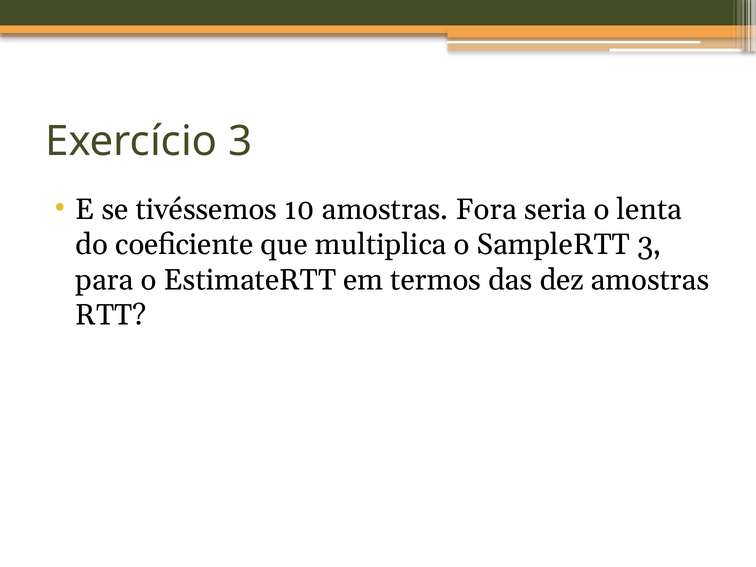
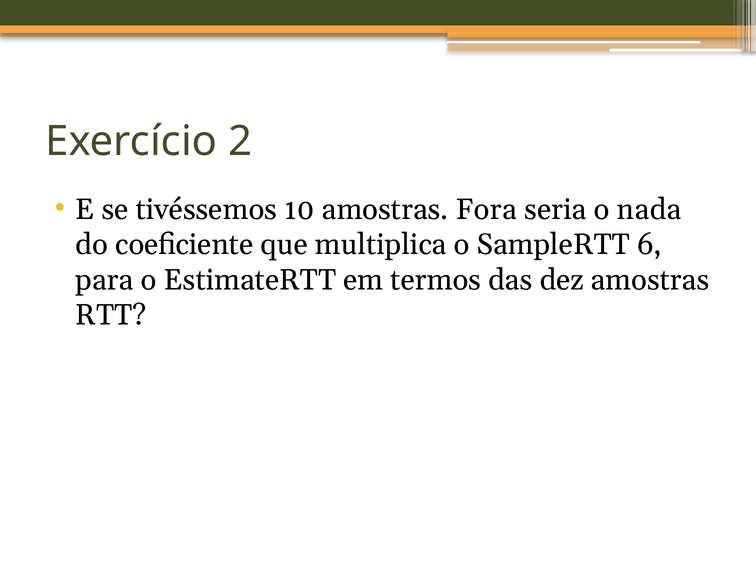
Exercício 3: 3 -> 2
lenta: lenta -> nada
SampleRTT 3: 3 -> 6
